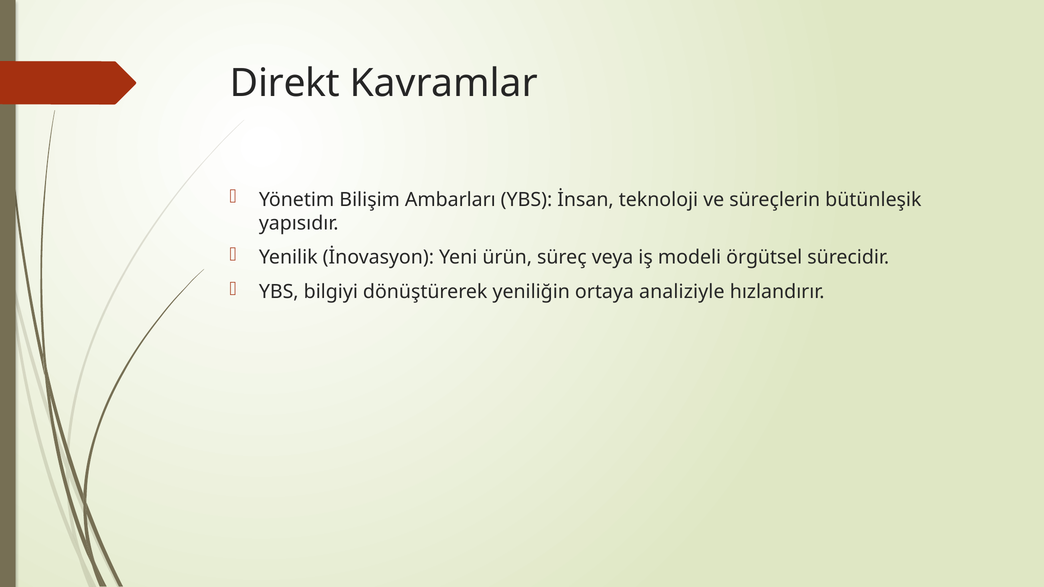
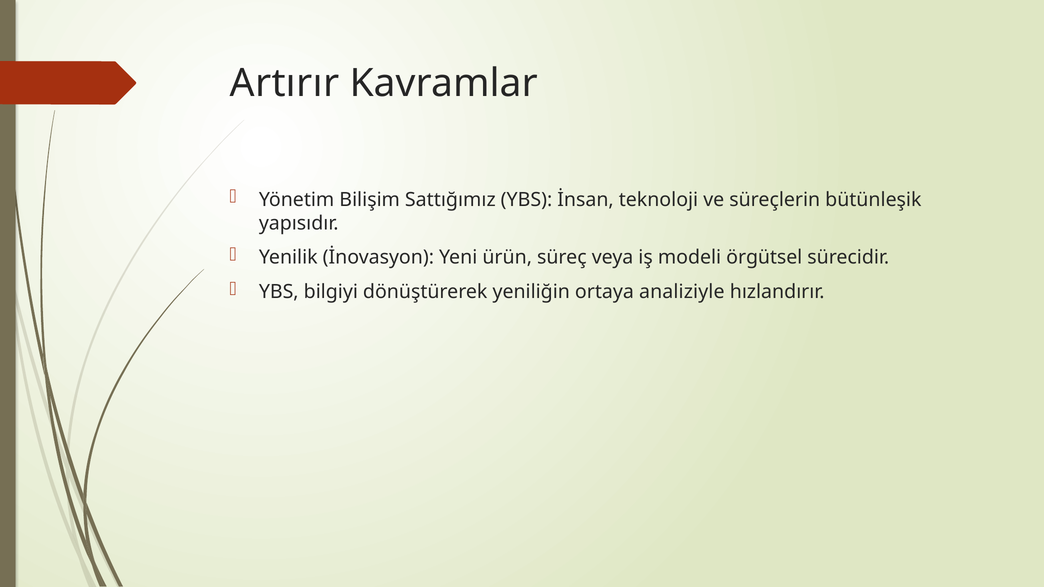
Direkt: Direkt -> Artırır
Ambarları: Ambarları -> Sattığımız
